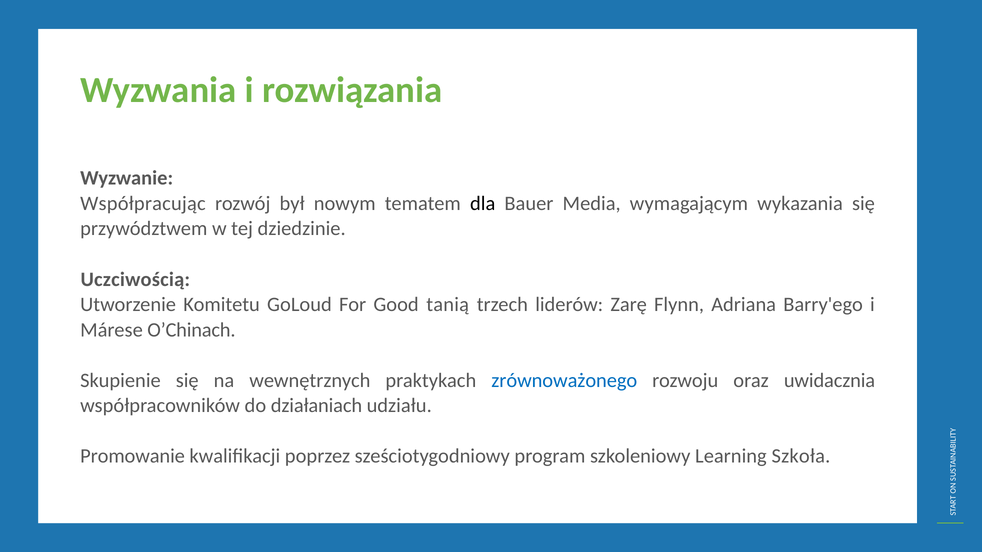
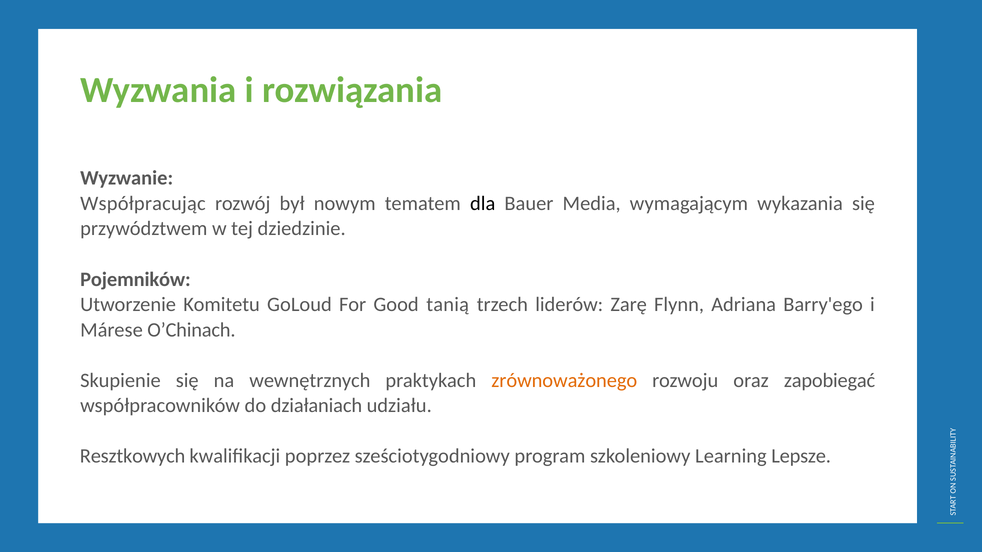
Uczciwością: Uczciwością -> Pojemników
zrównoważonego colour: blue -> orange
uwidacznia: uwidacznia -> zapobiegać
Promowanie: Promowanie -> Resztkowych
Szkoła: Szkoła -> Lepsze
